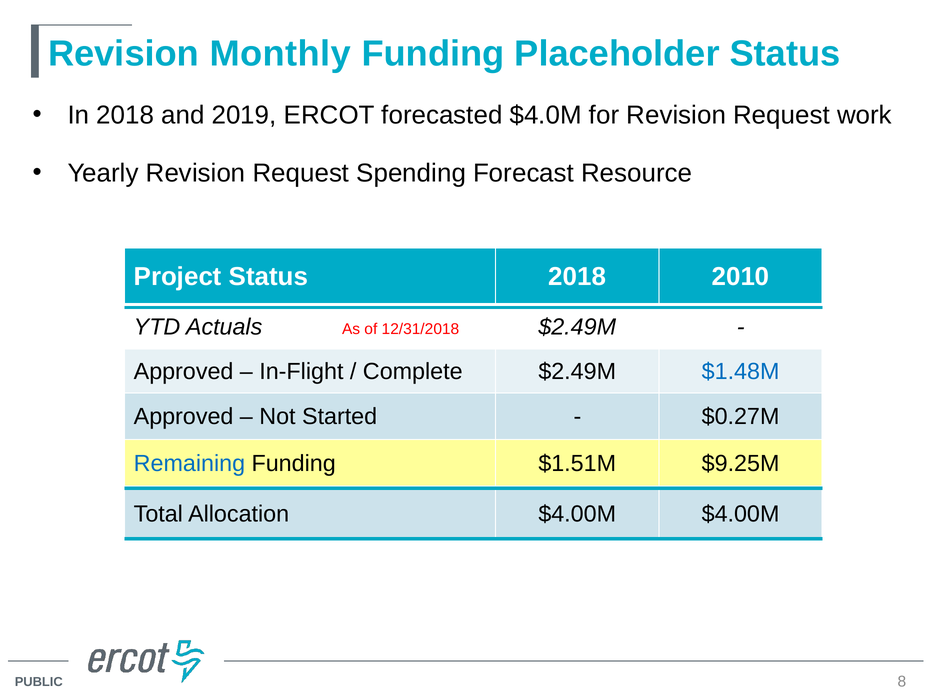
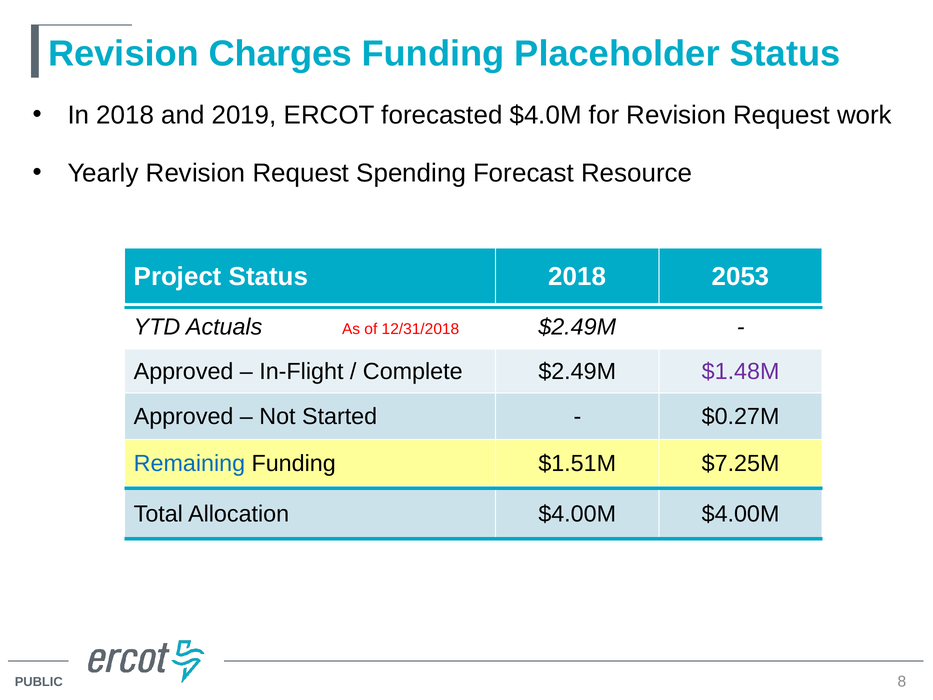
Monthly: Monthly -> Charges
2010: 2010 -> 2053
$1.48M colour: blue -> purple
$9.25M: $9.25M -> $7.25M
